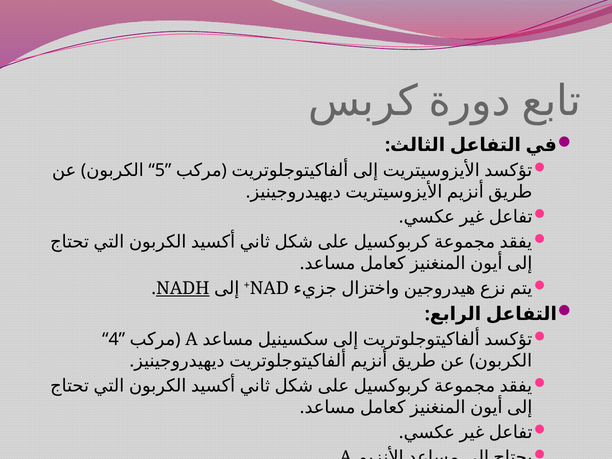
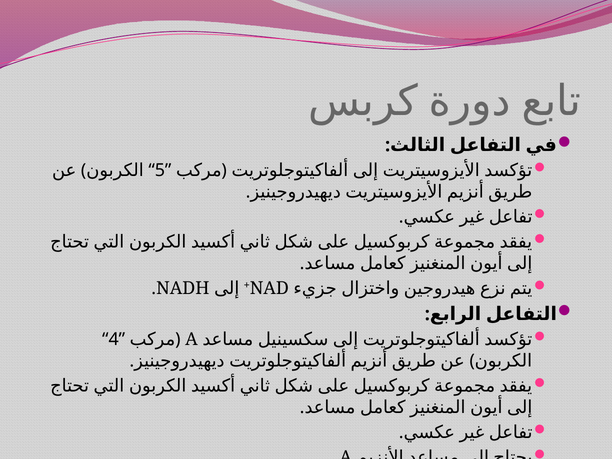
NADH at (183, 288) underline: present -> none
